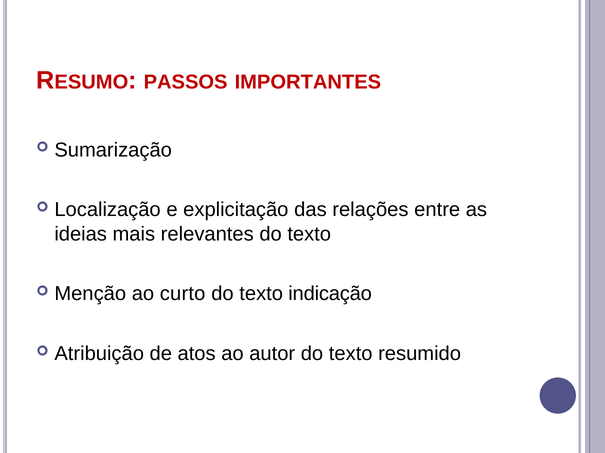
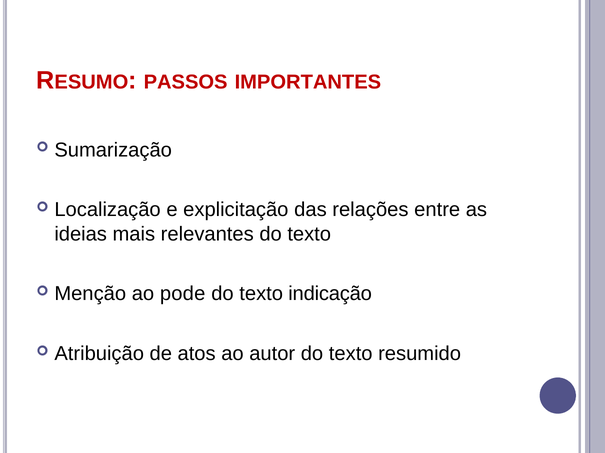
curto: curto -> pode
